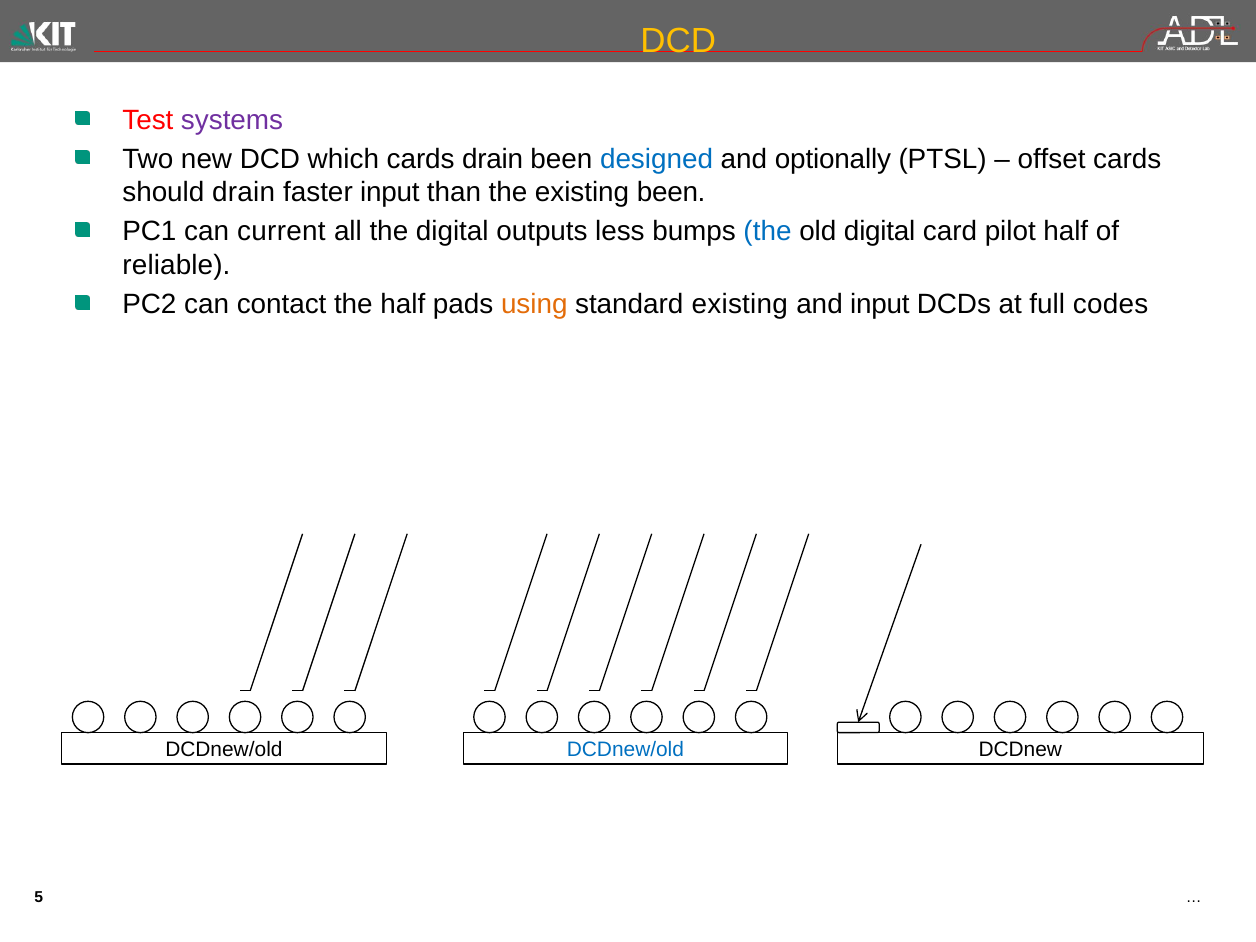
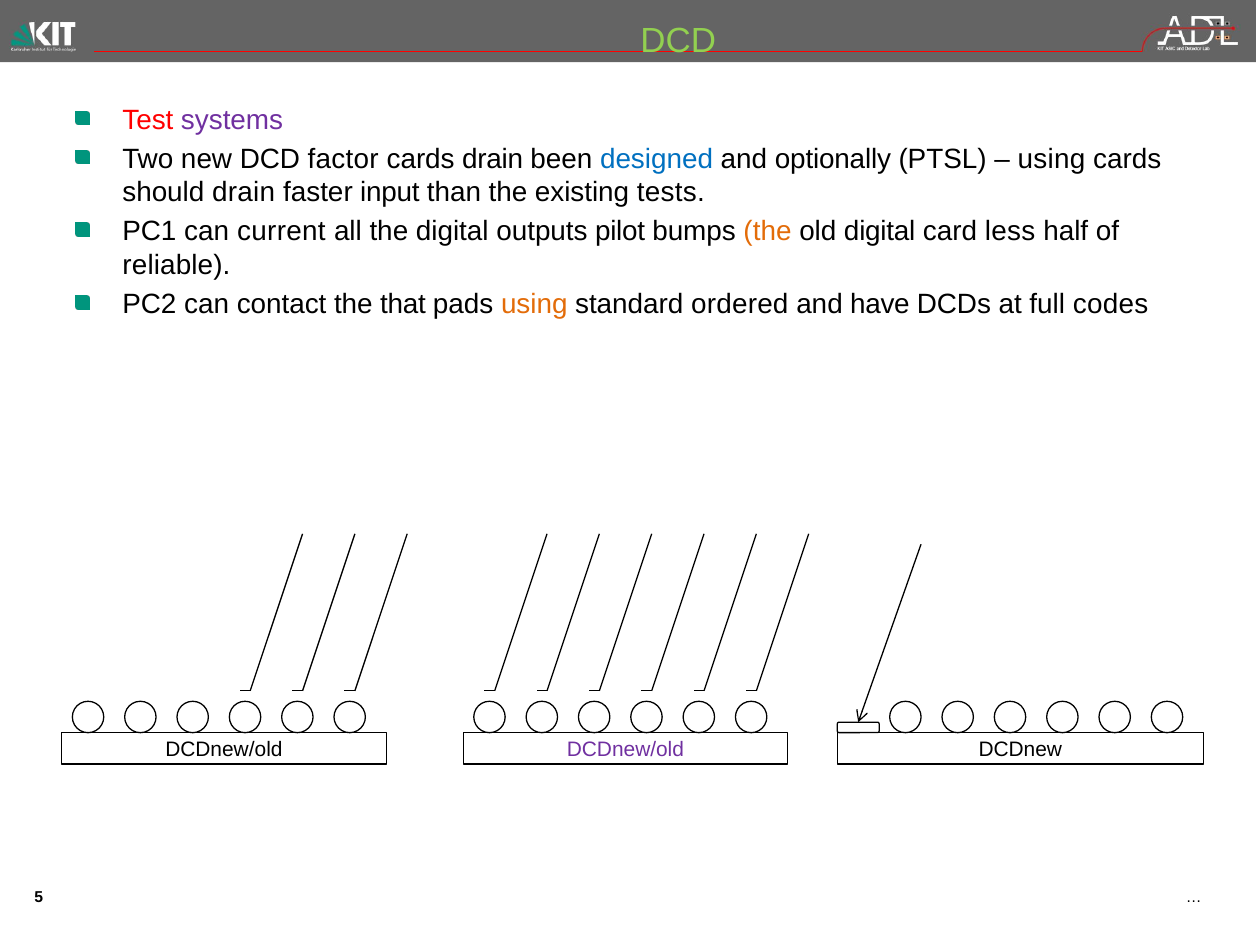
DCD at (678, 41) colour: yellow -> light green
which: which -> factor
offset at (1052, 159): offset -> using
existing been: been -> tests
less: less -> pilot
the at (767, 232) colour: blue -> orange
pilot: pilot -> less
the half: half -> that
standard existing: existing -> ordered
and input: input -> have
DCDnew/old at (625, 750) colour: blue -> purple
